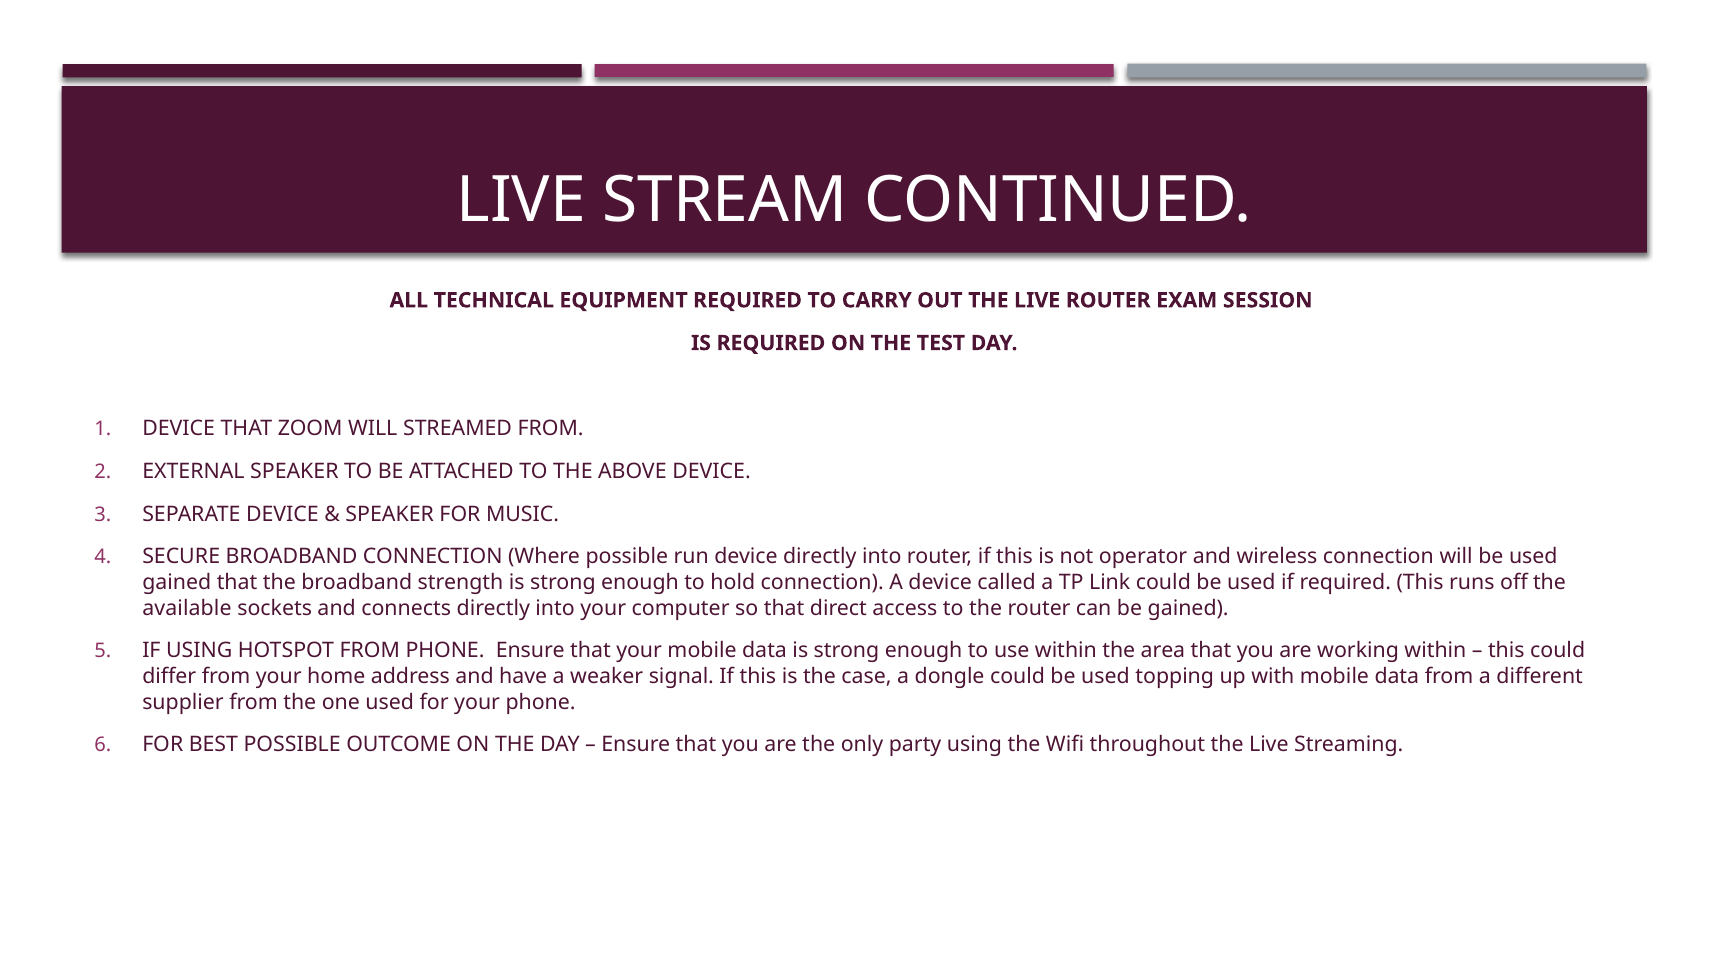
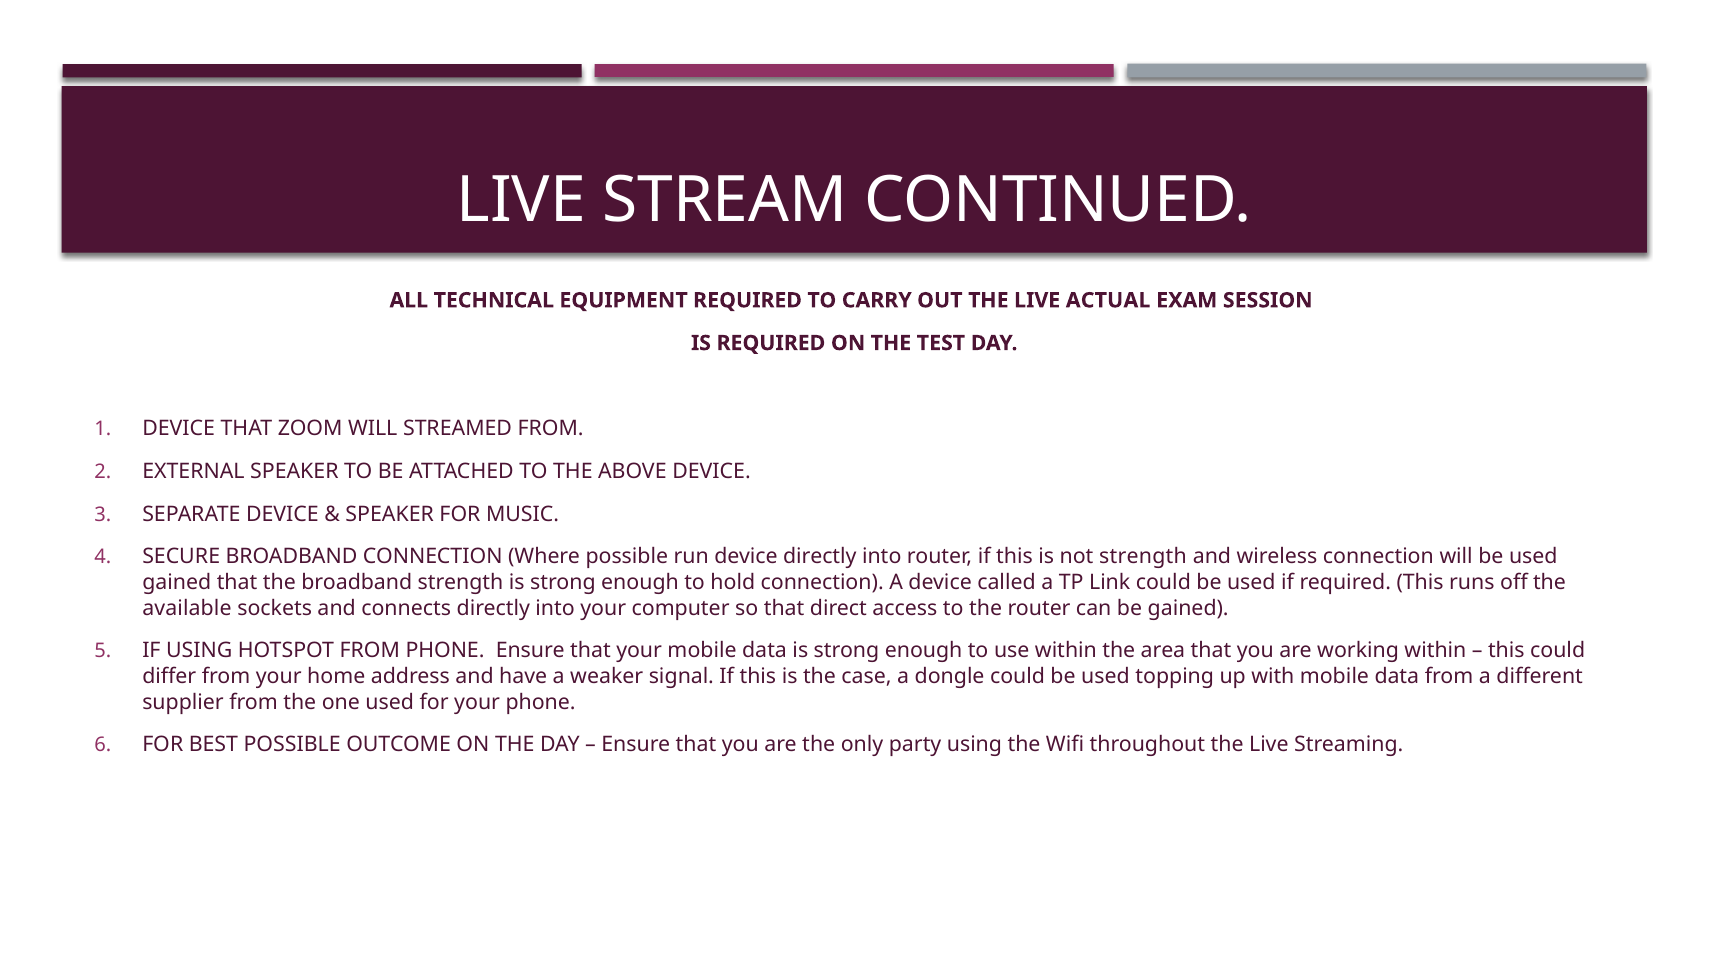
LIVE ROUTER: ROUTER -> ACTUAL
not operator: operator -> strength
